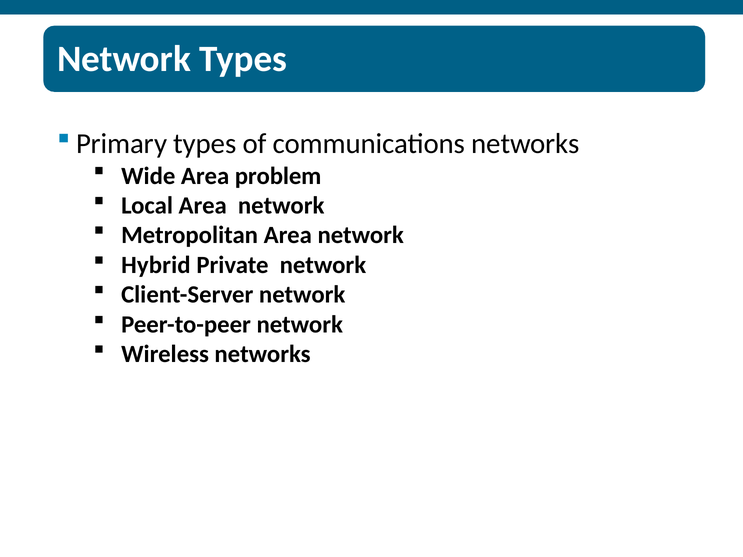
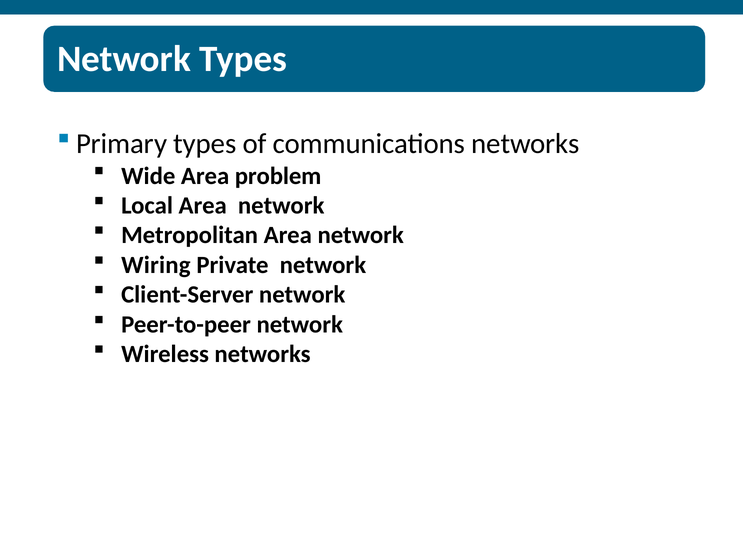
Hybrid: Hybrid -> Wiring
